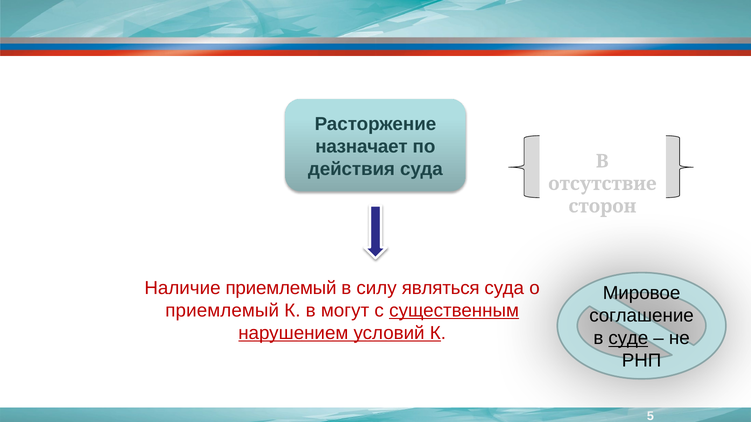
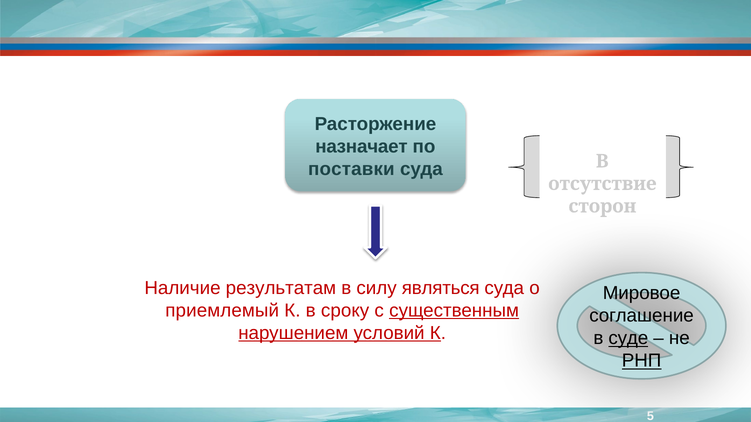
действия: действия -> поставки
Наличие приемлемый: приемлемый -> результатам
могут: могут -> сроку
РНП underline: none -> present
